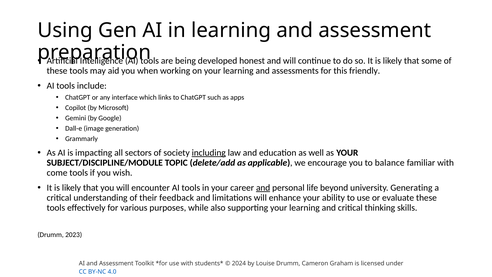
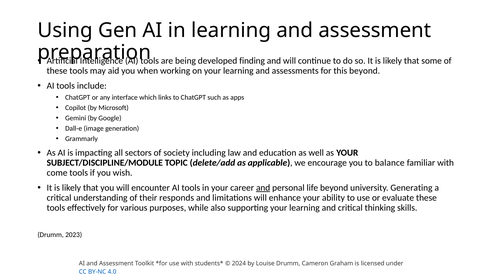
honest: honest -> finding
this friendly: friendly -> beyond
including underline: present -> none
feedback: feedback -> responds
